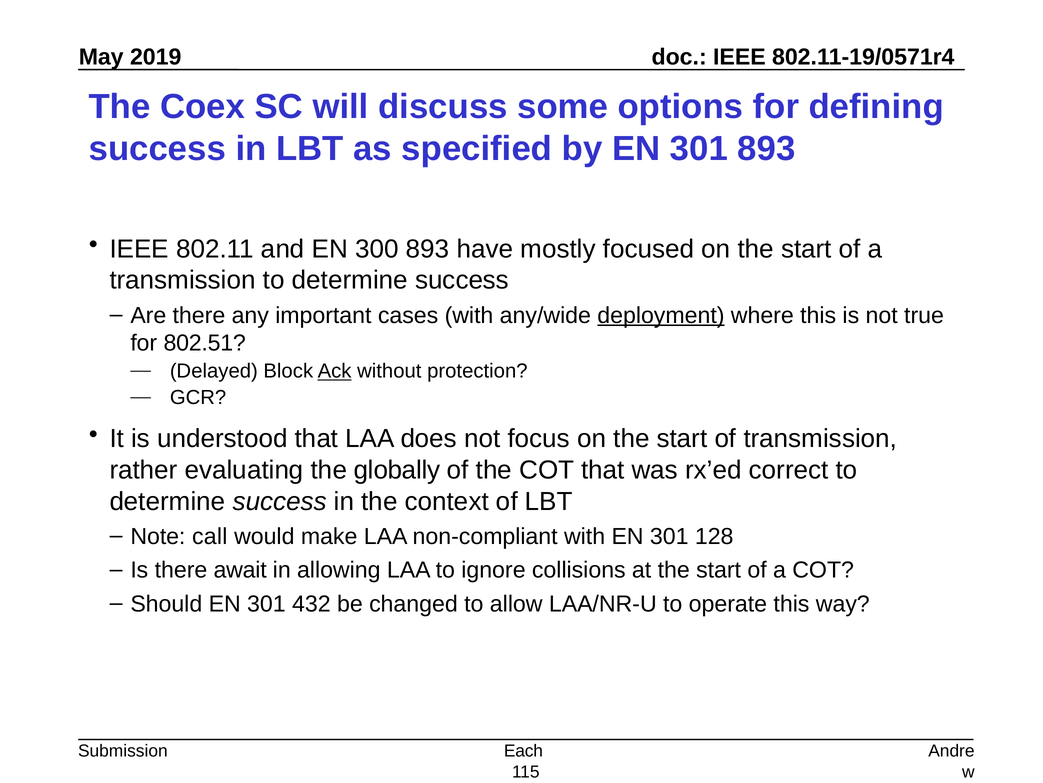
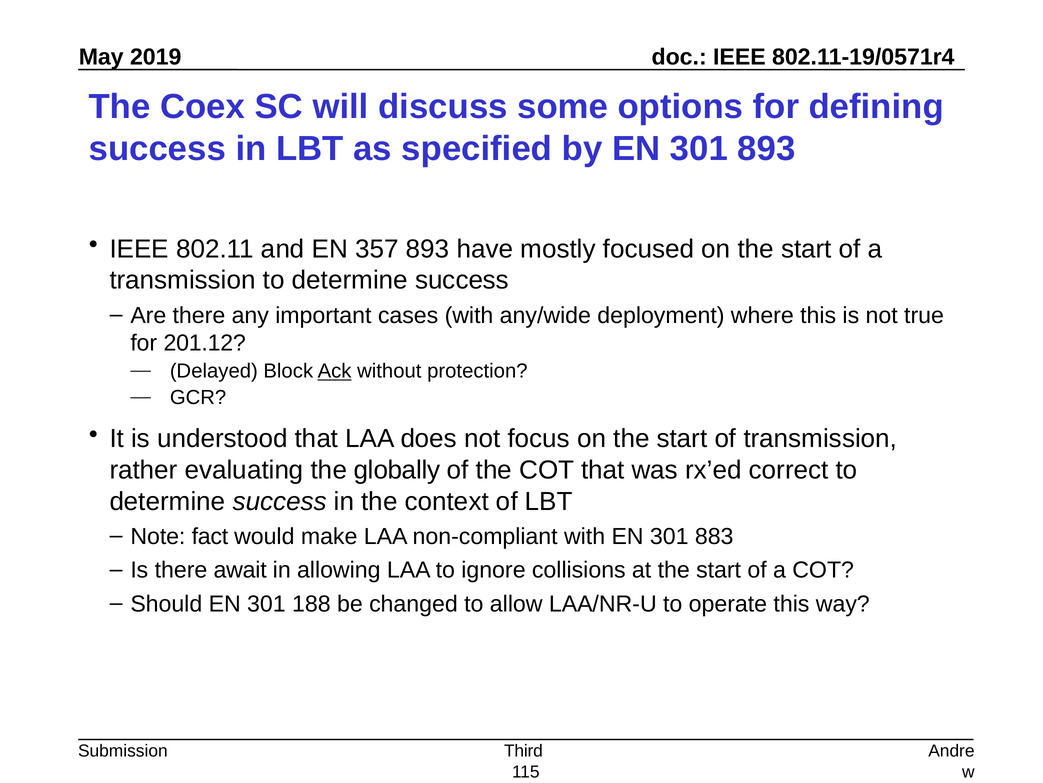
300: 300 -> 357
deployment underline: present -> none
802.51: 802.51 -> 201.12
call: call -> fact
128: 128 -> 883
432: 432 -> 188
Each: Each -> Third
